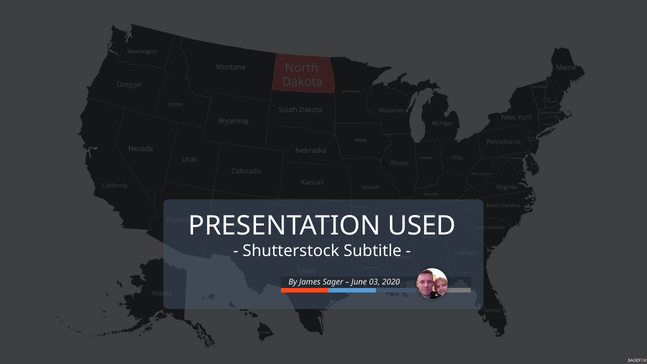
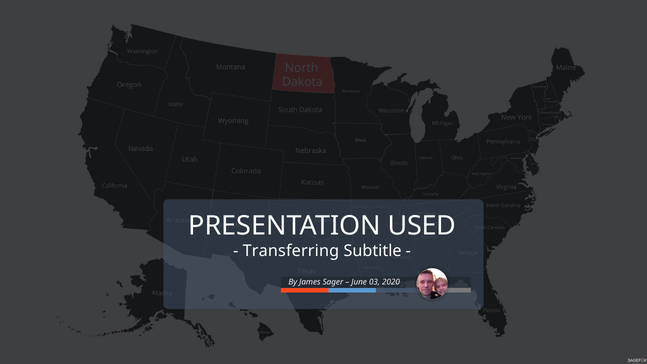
Shutterstock: Shutterstock -> Transferring
